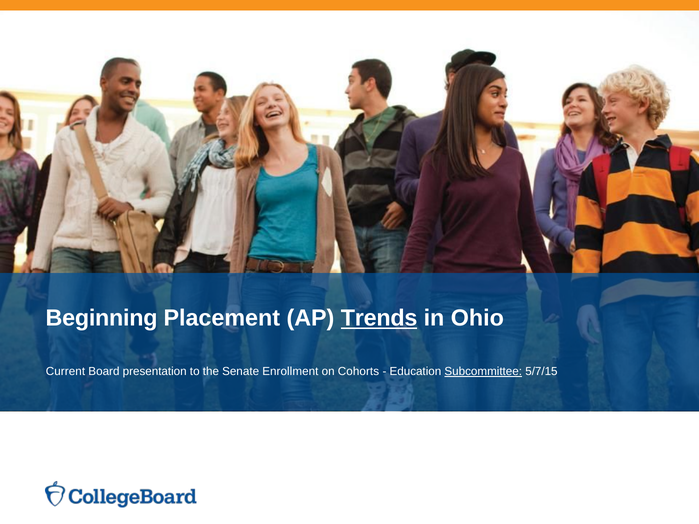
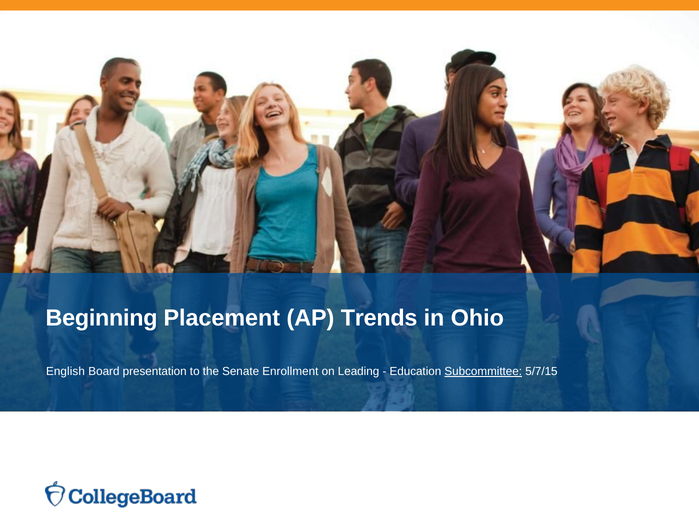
Trends underline: present -> none
Current: Current -> English
Cohorts: Cohorts -> Leading
